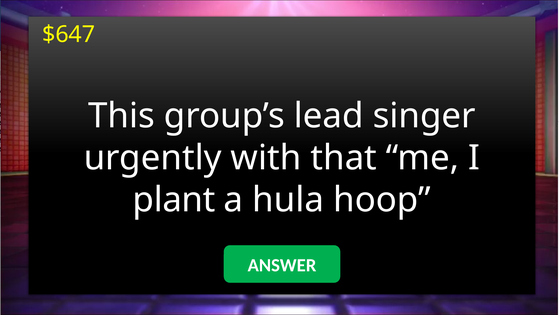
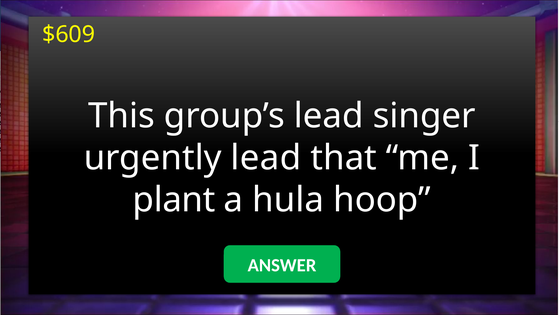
$647: $647 -> $609
urgently with: with -> lead
